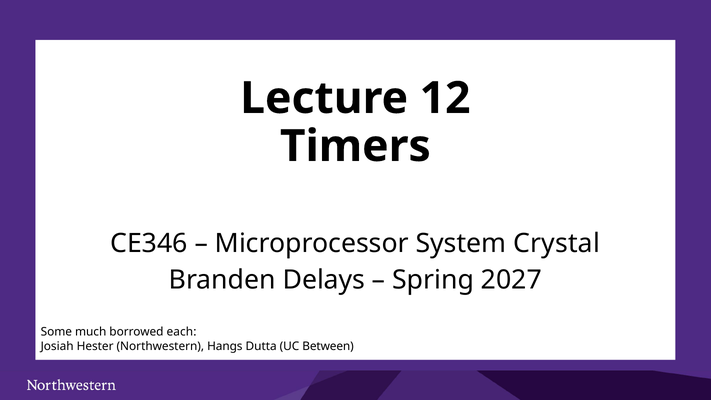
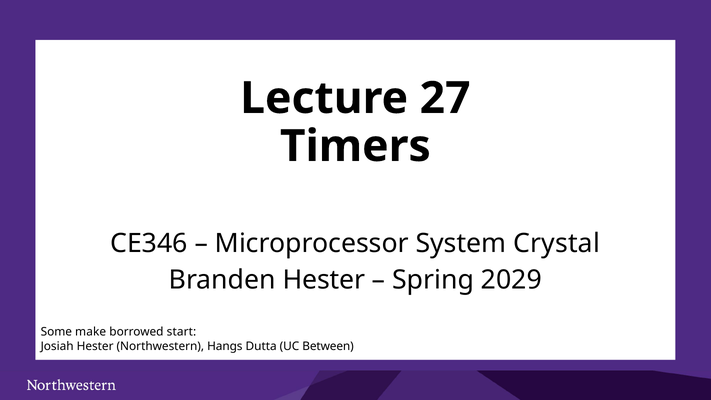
12: 12 -> 27
Branden Delays: Delays -> Hester
2027: 2027 -> 2029
much: much -> make
each: each -> start
